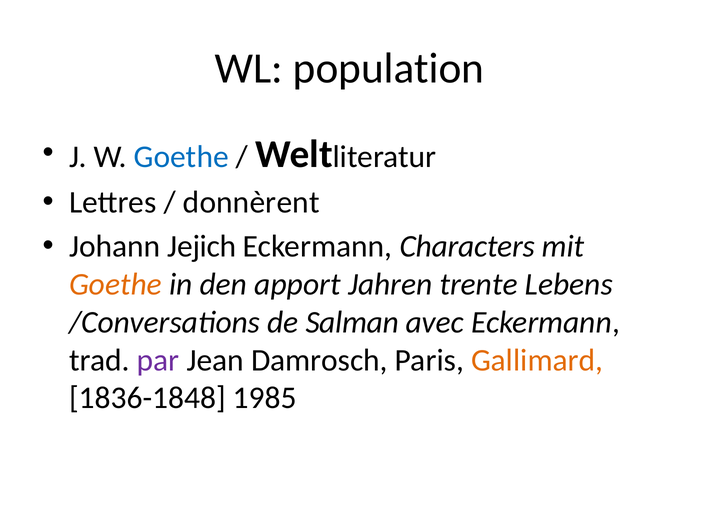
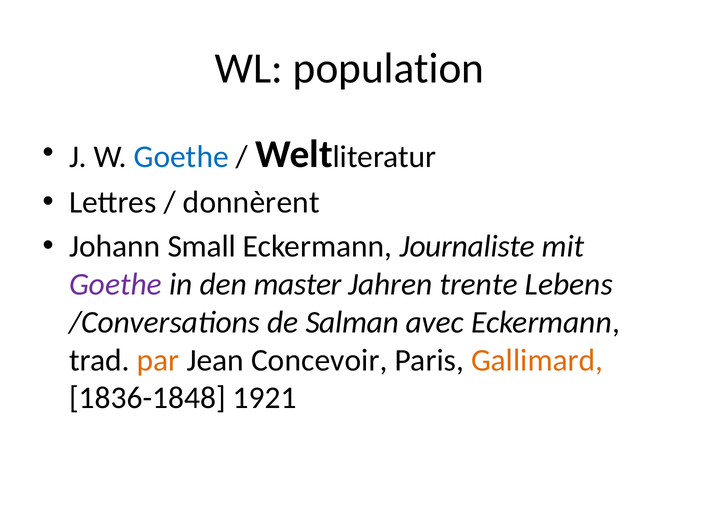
Jejich: Jejich -> Small
Characters: Characters -> Journaliste
Goethe at (116, 284) colour: orange -> purple
apport: apport -> master
par colour: purple -> orange
Damrosch: Damrosch -> Concevoir
1985: 1985 -> 1921
